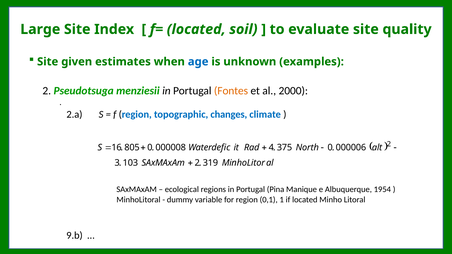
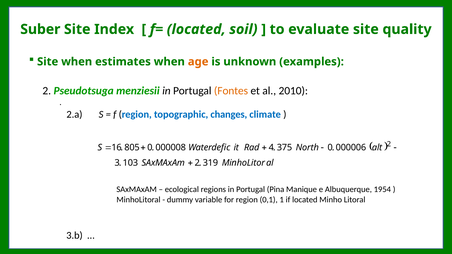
Large: Large -> Suber
Site given: given -> when
age colour: blue -> orange
2000: 2000 -> 2010
9.b: 9.b -> 3.b
